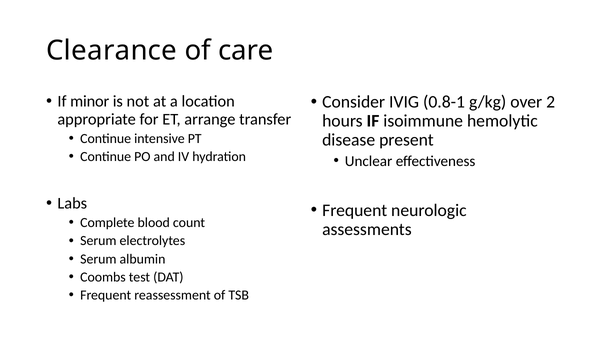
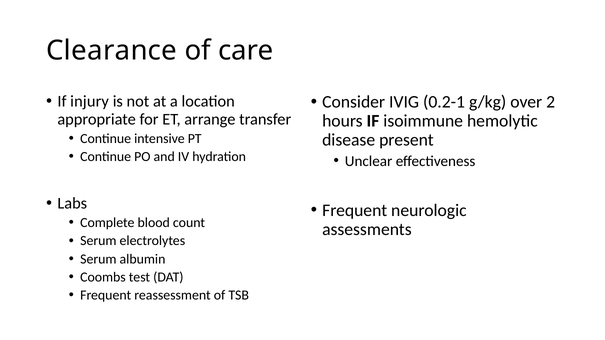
minor: minor -> injury
0.8-1: 0.8-1 -> 0.2-1
